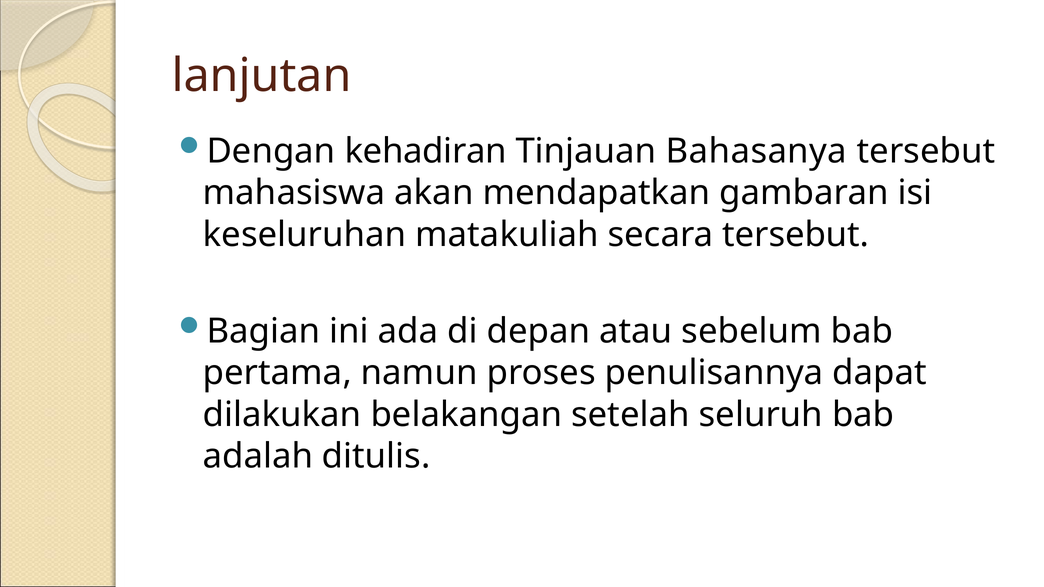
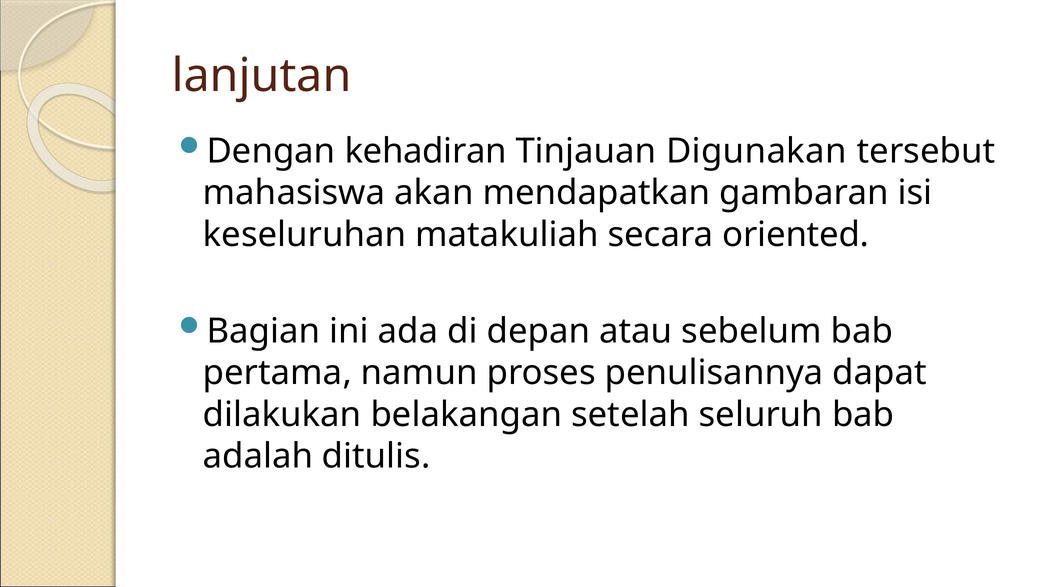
Bahasanya: Bahasanya -> Digunakan
secara tersebut: tersebut -> oriented
